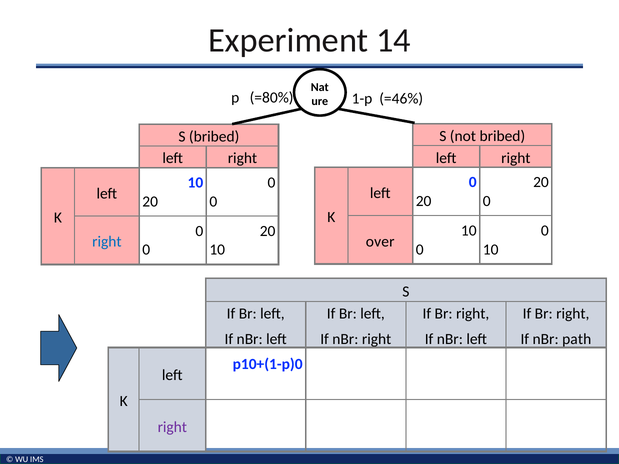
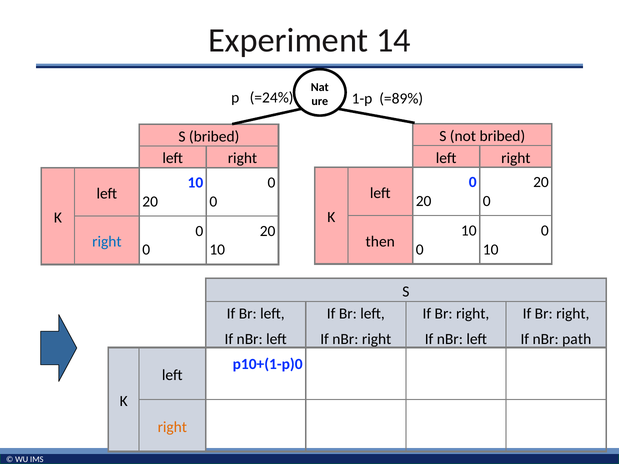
=80%: =80% -> =24%
=46%: =46% -> =89%
over: over -> then
right at (172, 427) colour: purple -> orange
